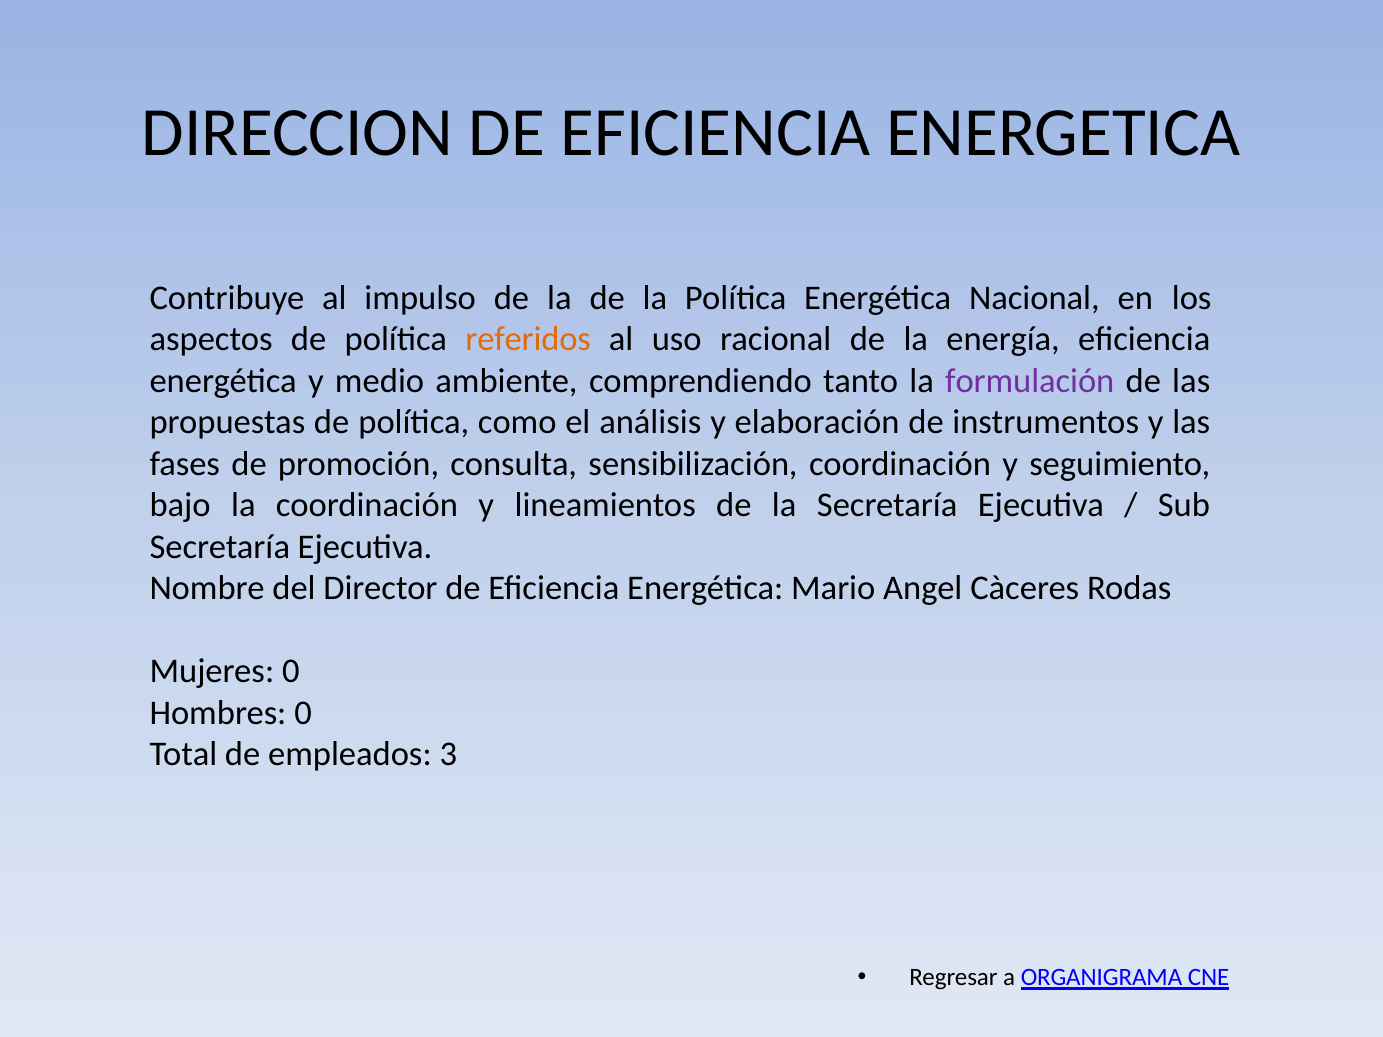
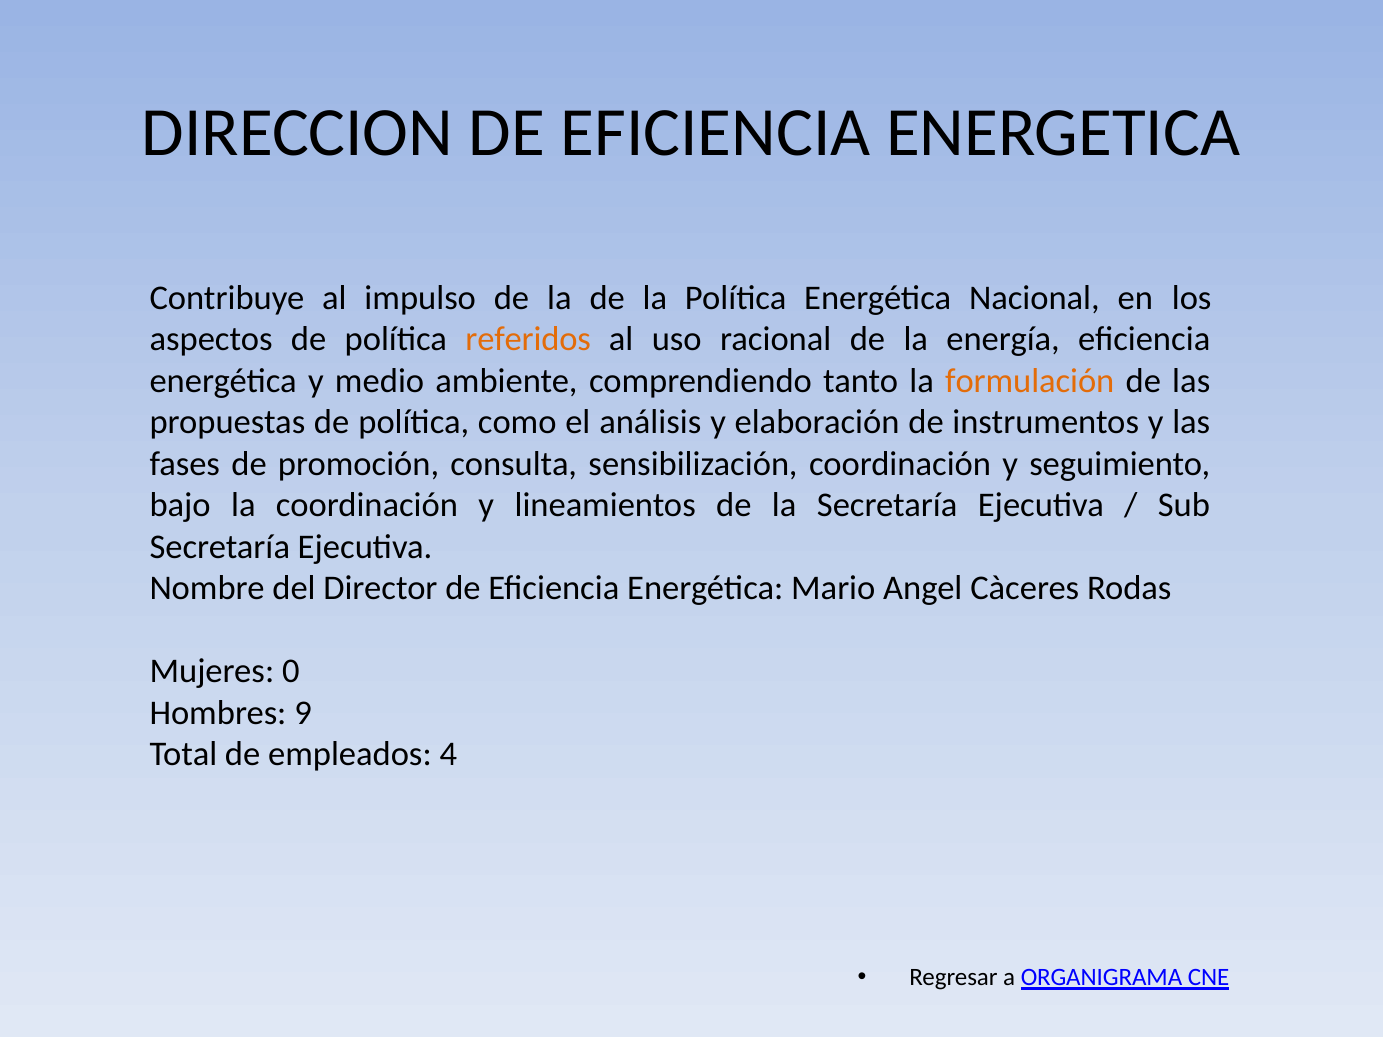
formulación colour: purple -> orange
Hombres 0: 0 -> 9
3: 3 -> 4
